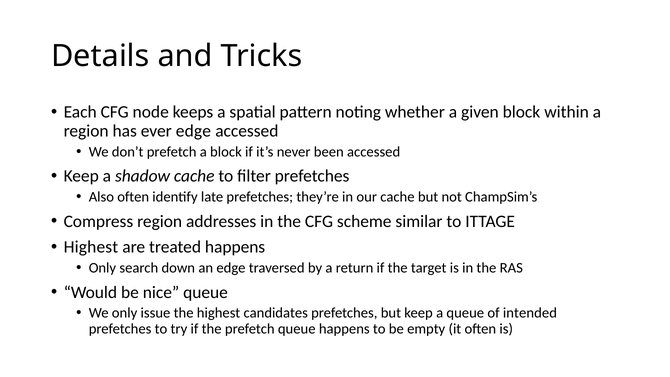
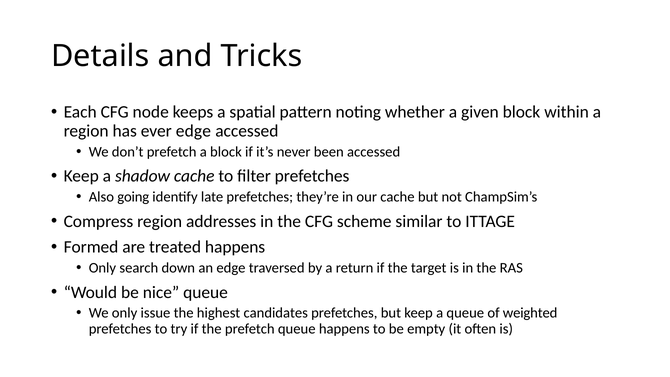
Also often: often -> going
Highest at (91, 247): Highest -> Formed
intended: intended -> weighted
